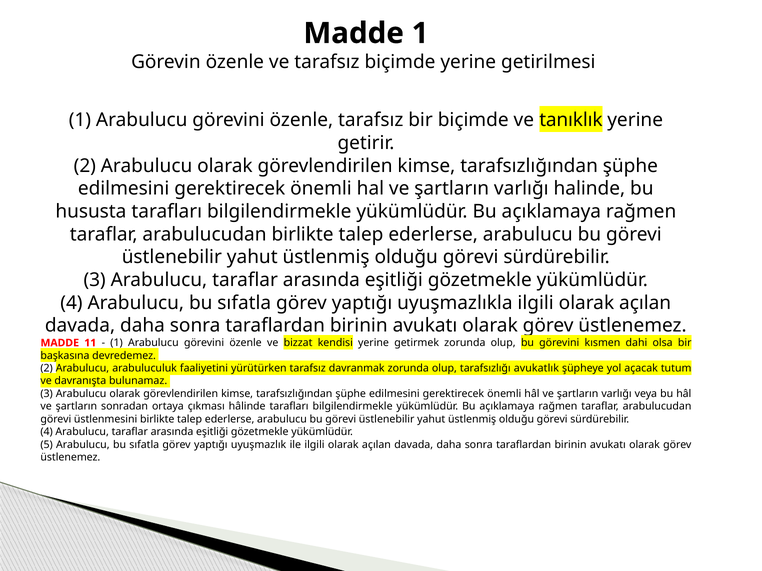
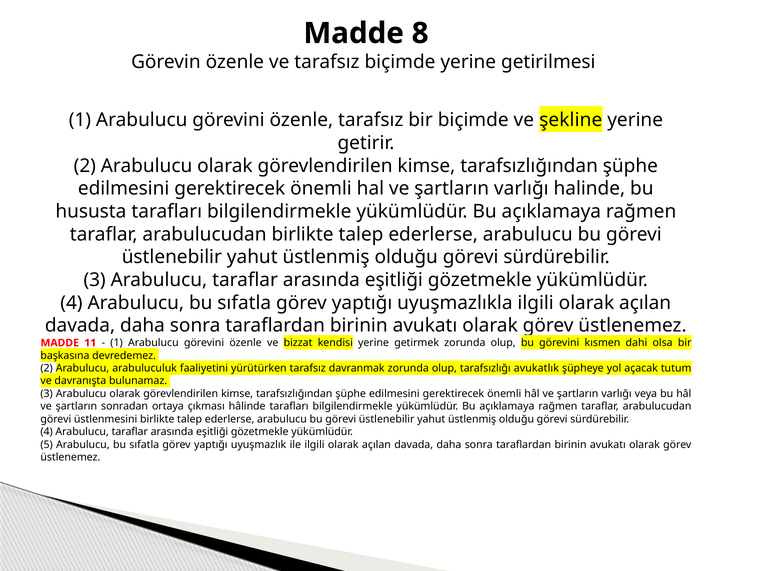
Madde 1: 1 -> 8
tanıklık: tanıklık -> şekline
